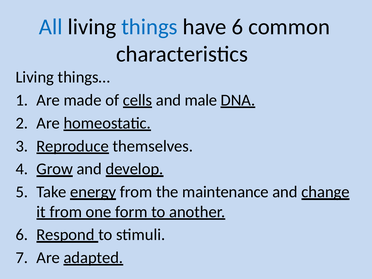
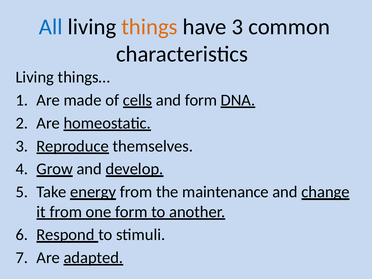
things colour: blue -> orange
have 6: 6 -> 3
and male: male -> form
